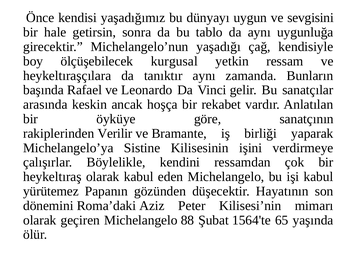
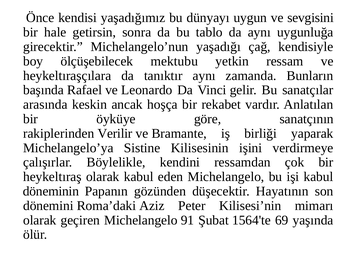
kurgusal: kurgusal -> mektubu
yürütemez: yürütemez -> döneminin
88: 88 -> 91
65: 65 -> 69
